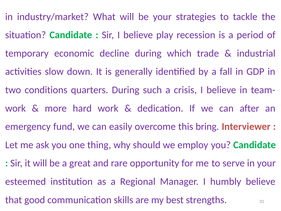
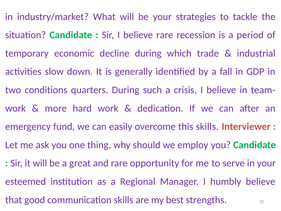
believe play: play -> rare
this bring: bring -> skills
